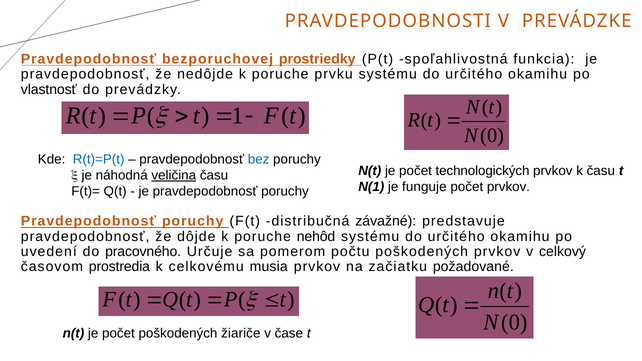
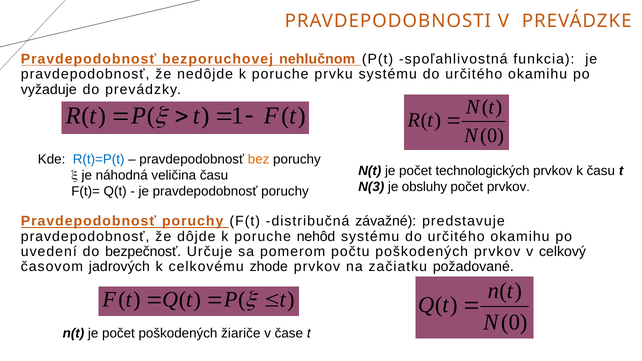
prostriedky: prostriedky -> nehlučnom
vlastnosť: vlastnosť -> vyžaduje
bez colour: blue -> orange
veličina underline: present -> none
N(1: N(1 -> N(3
funguje: funguje -> obsluhy
pracovného: pracovného -> bezpečnosť
prostredia: prostredia -> jadrových
musia: musia -> zhode
